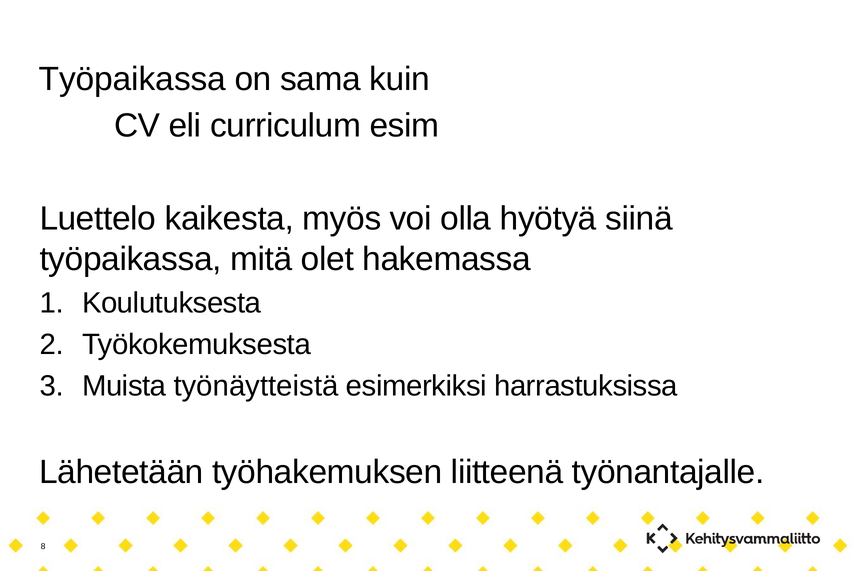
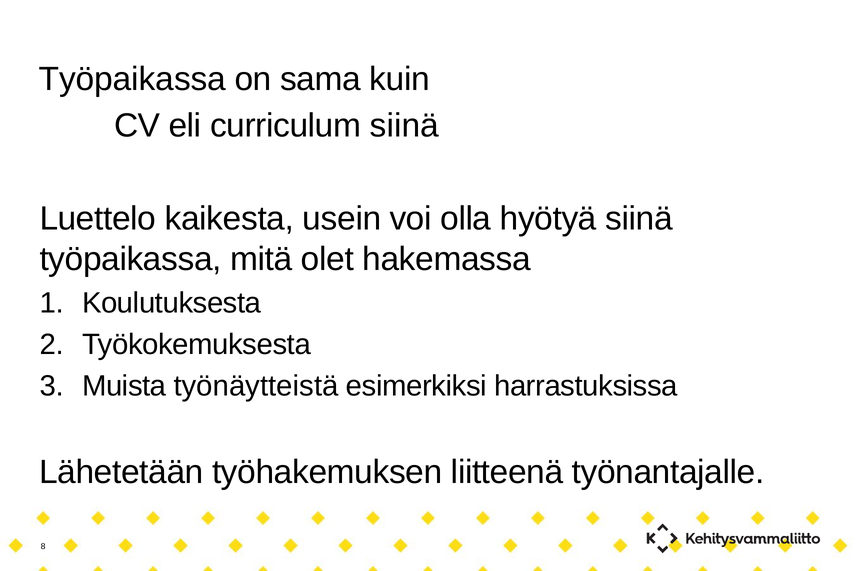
curriculum esim: esim -> siinä
myös: myös -> usein
